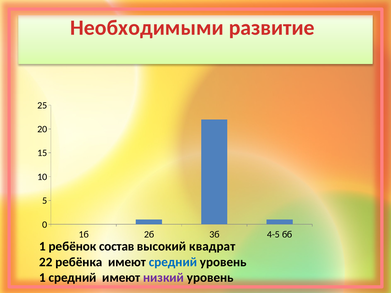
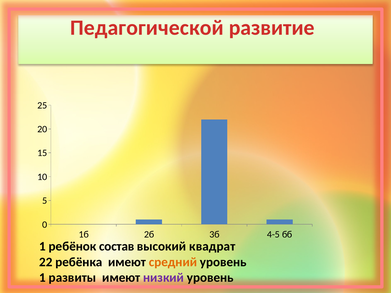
Необходимыми: Необходимыми -> Педагогической
средний at (173, 262) colour: blue -> orange
1 средний: средний -> развиты
